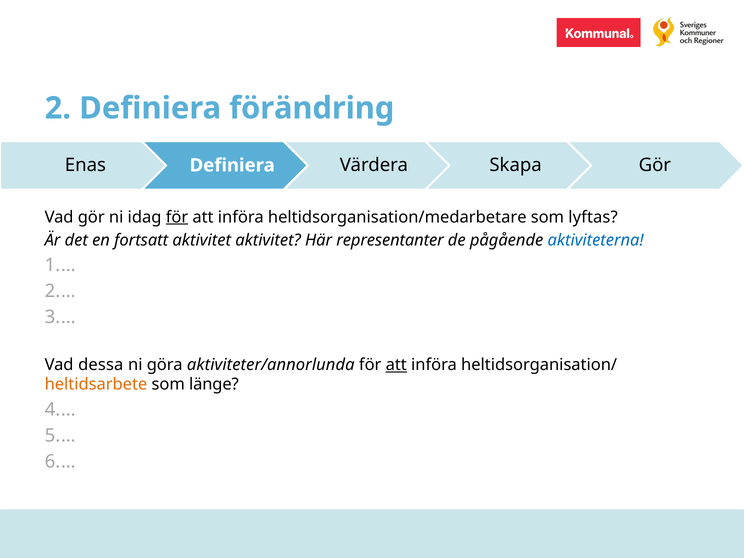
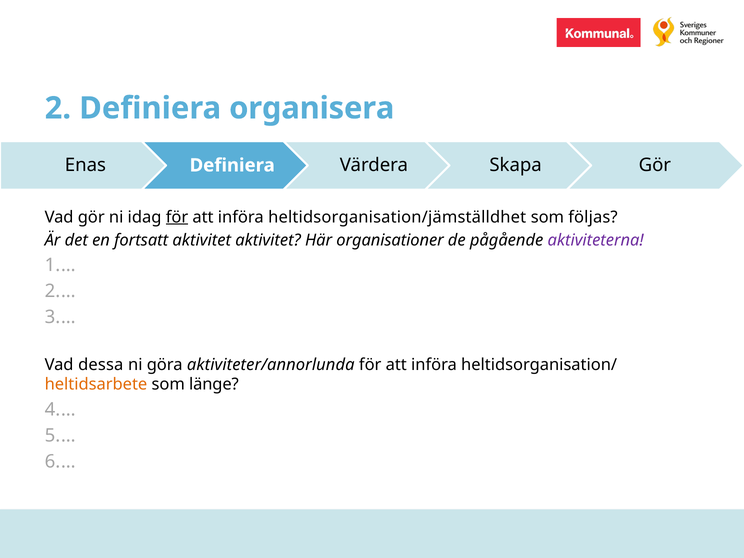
förändring: förändring -> organisera
heltidsorganisation/medarbetare: heltidsorganisation/medarbetare -> heltidsorganisation/jämställdhet
lyftas: lyftas -> följas
representanter: representanter -> organisationer
aktiviteterna colour: blue -> purple
att at (396, 365) underline: present -> none
